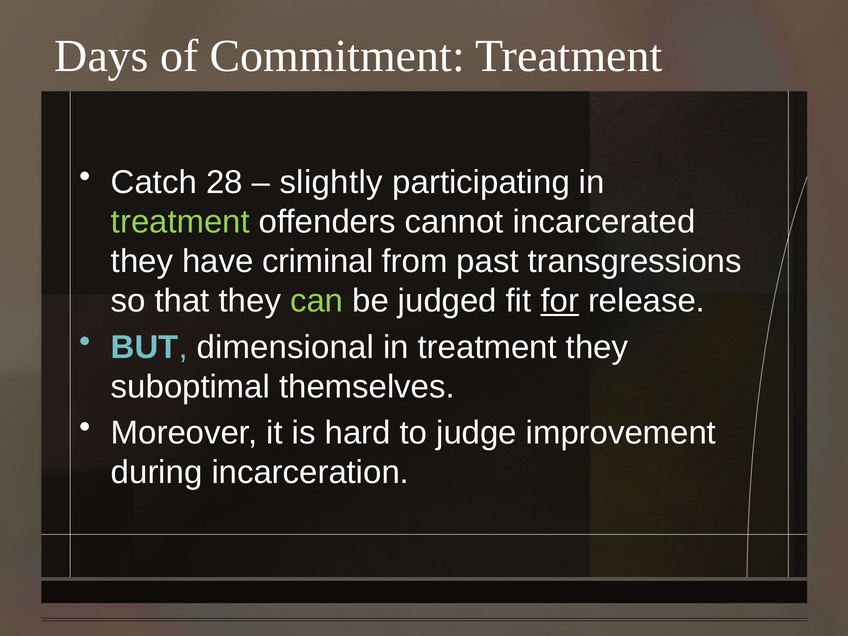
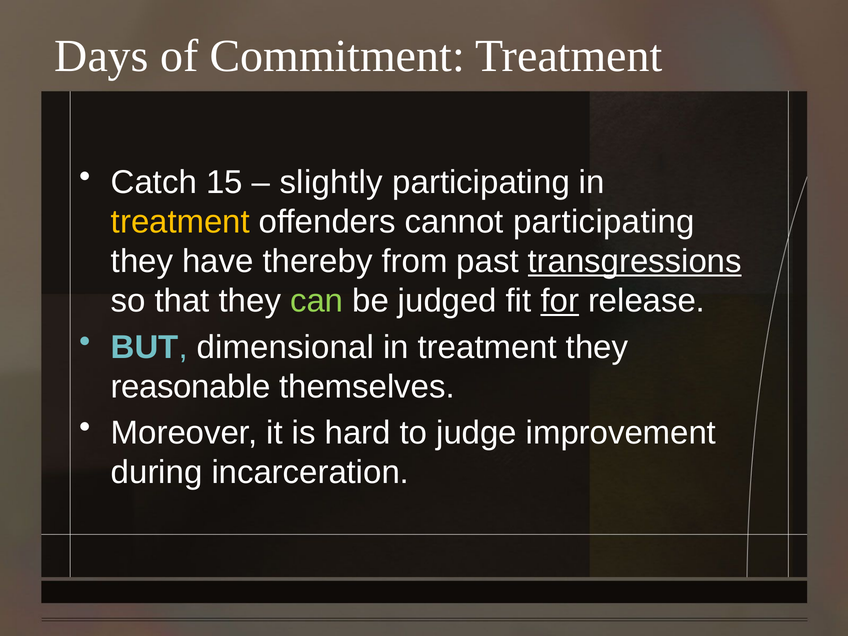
28: 28 -> 15
treatment at (180, 222) colour: light green -> yellow
cannot incarcerated: incarcerated -> participating
criminal: criminal -> thereby
transgressions underline: none -> present
suboptimal: suboptimal -> reasonable
